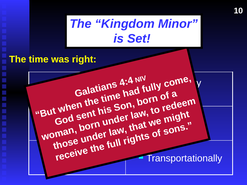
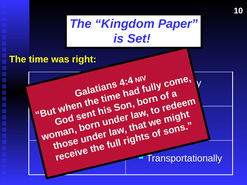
Minor: Minor -> Paper
